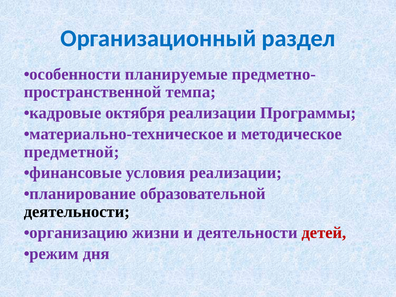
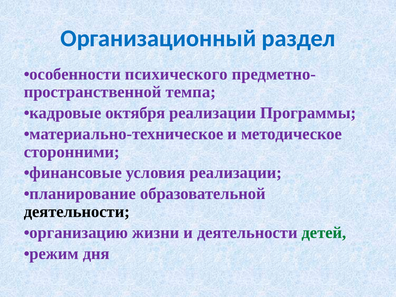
планируемые: планируемые -> психического
предметной: предметной -> сторонними
детей colour: red -> green
